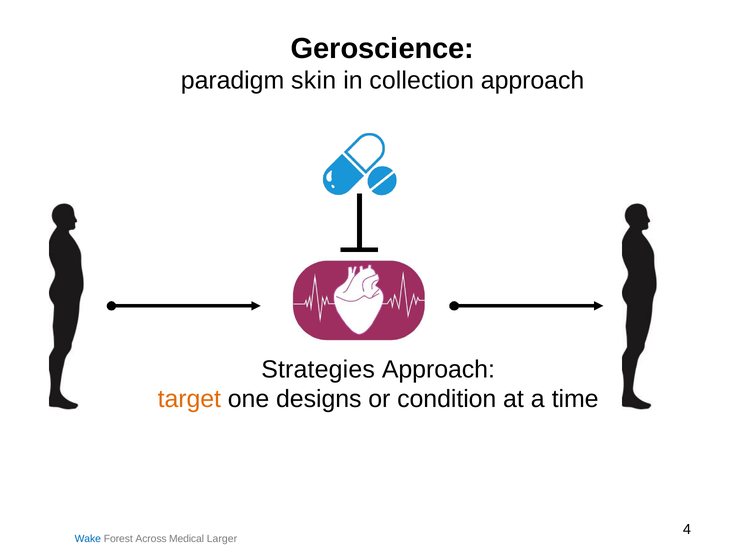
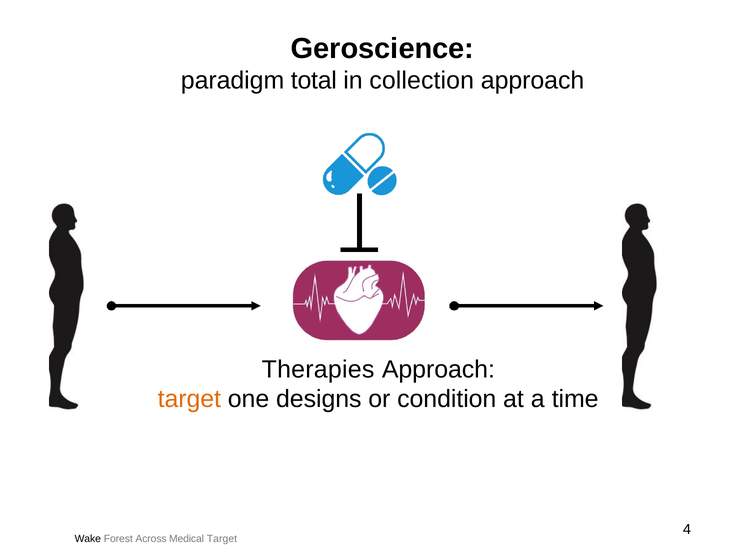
skin: skin -> total
Strategies: Strategies -> Therapies
Wake colour: blue -> black
Medical Larger: Larger -> Target
